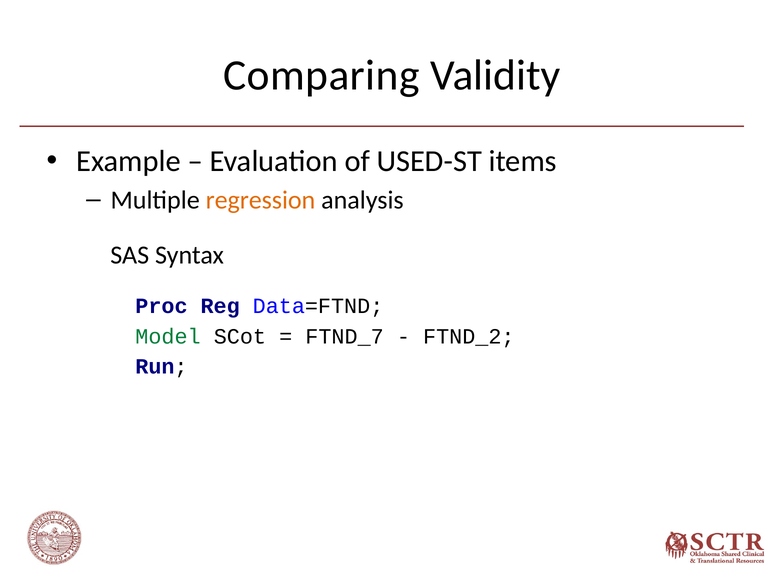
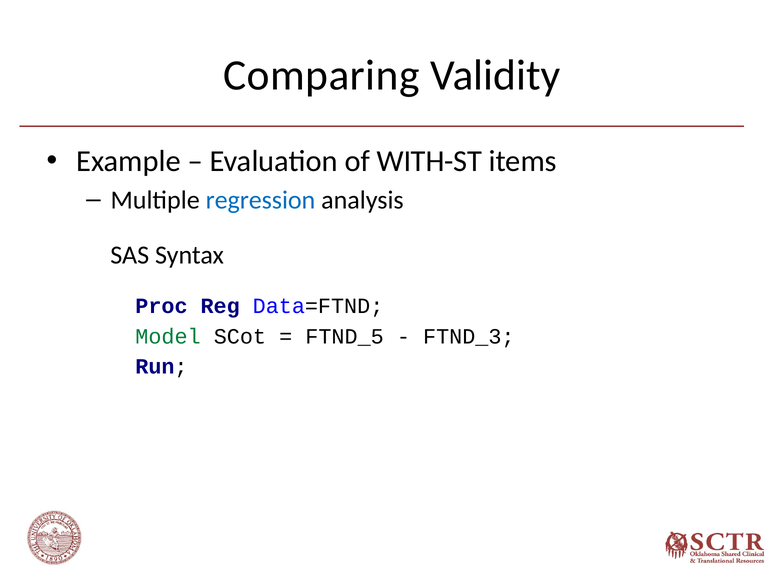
USED-ST: USED-ST -> WITH-ST
regression colour: orange -> blue
FTND_7: FTND_7 -> FTND_5
FTND_2: FTND_2 -> FTND_3
